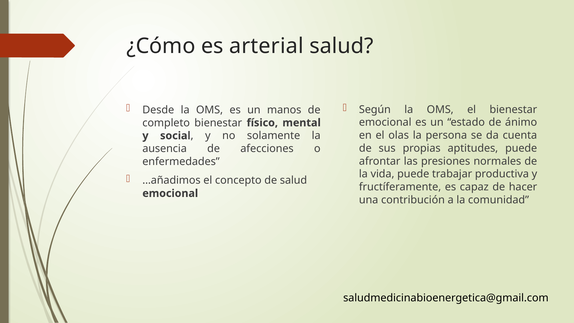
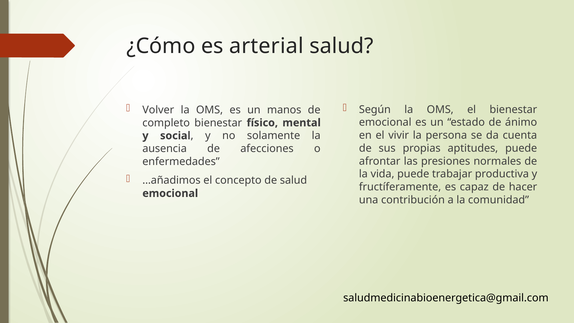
Desde: Desde -> Volver
olas: olas -> vivir
